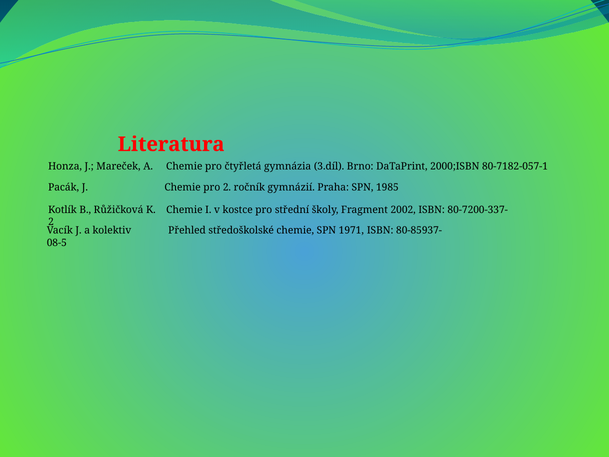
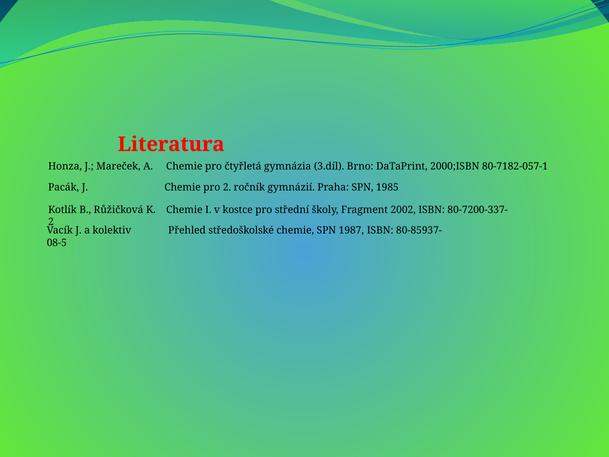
1971: 1971 -> 1987
